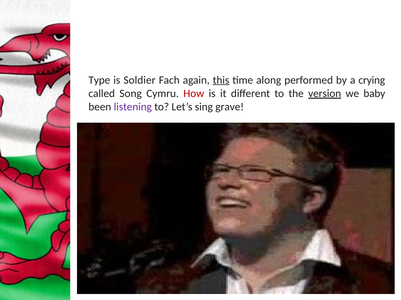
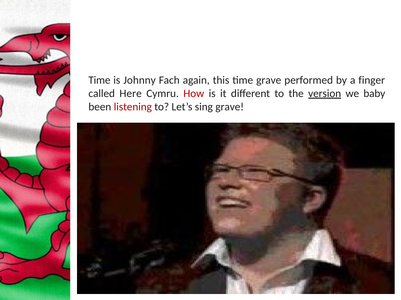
Type at (99, 80): Type -> Time
Soldier: Soldier -> Johnny
this underline: present -> none
time along: along -> grave
crying: crying -> finger
Song: Song -> Here
listening colour: purple -> red
